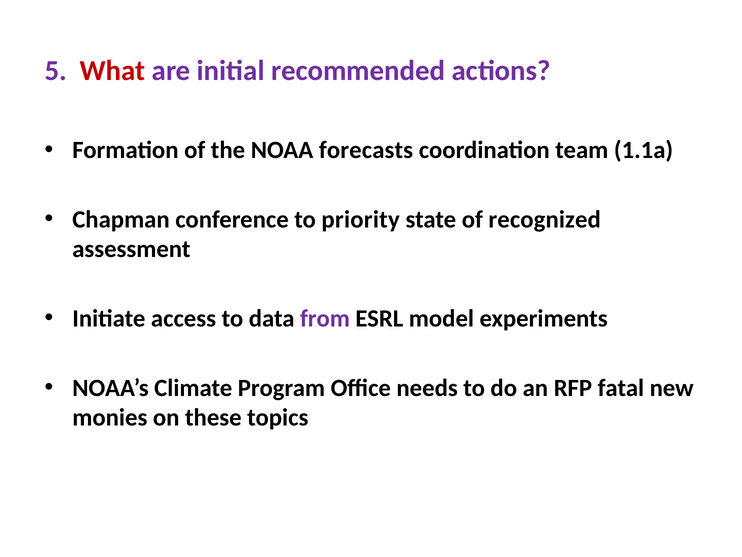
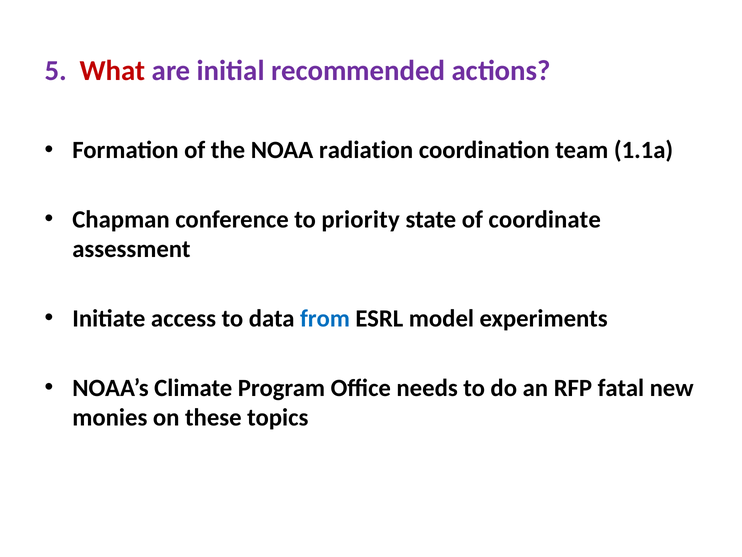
forecasts: forecasts -> radiation
recognized: recognized -> coordinate
from colour: purple -> blue
